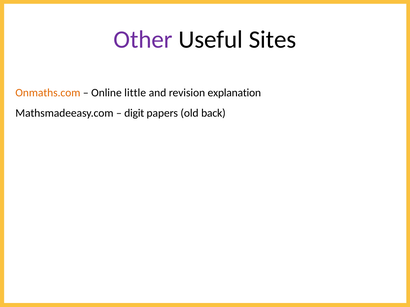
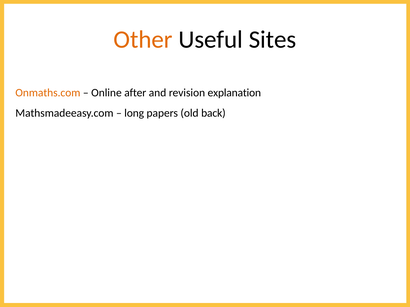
Other colour: purple -> orange
little: little -> after
digit: digit -> long
